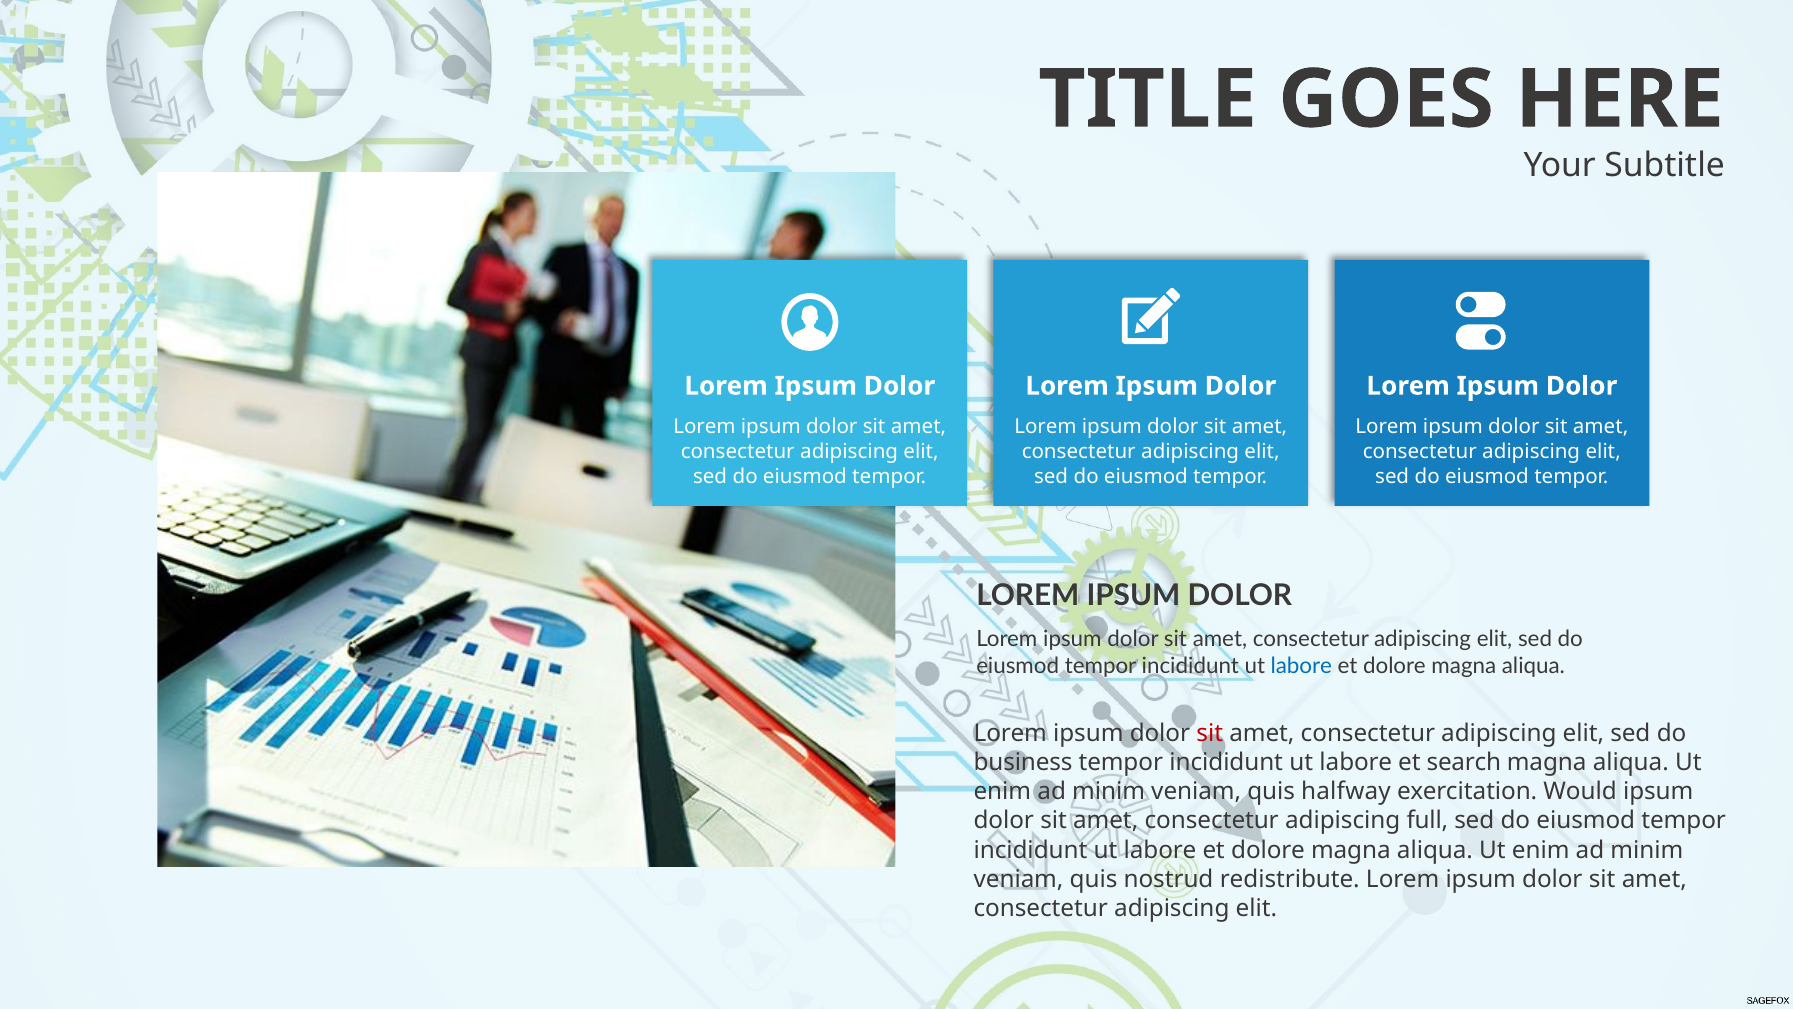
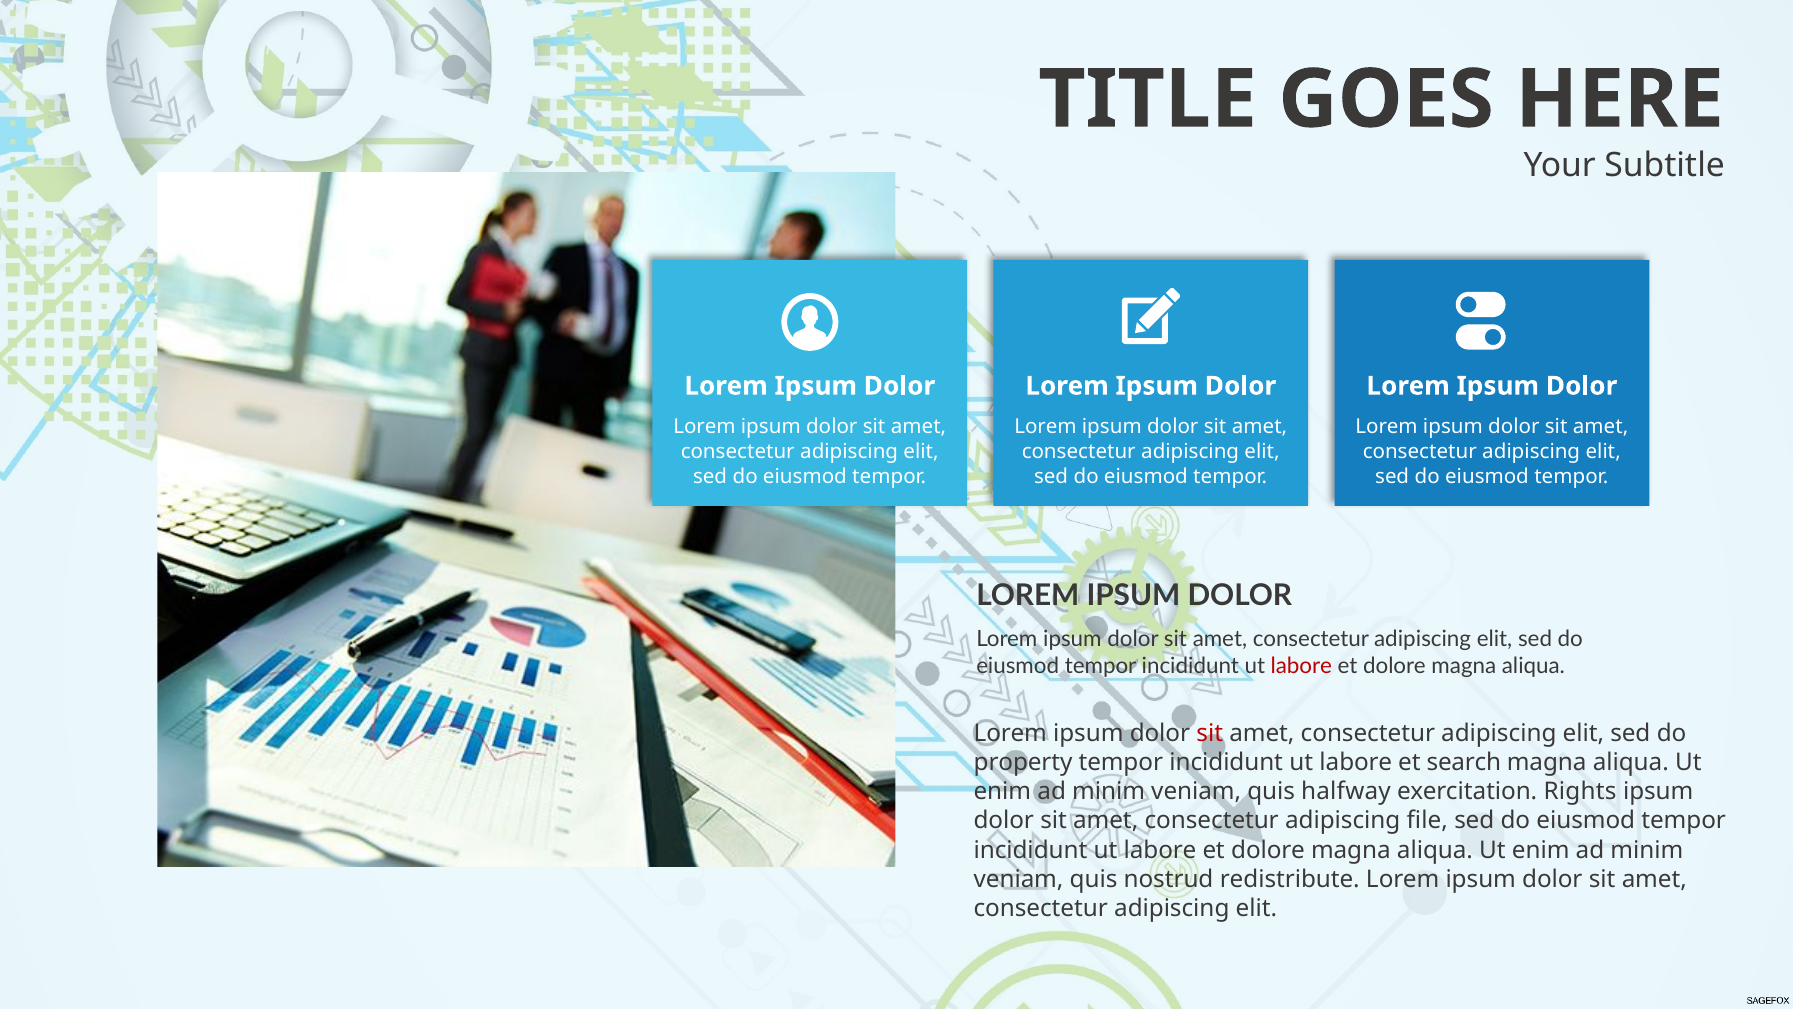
labore at (1301, 666) colour: blue -> red
business: business -> property
Would: Would -> Rights
full: full -> file
